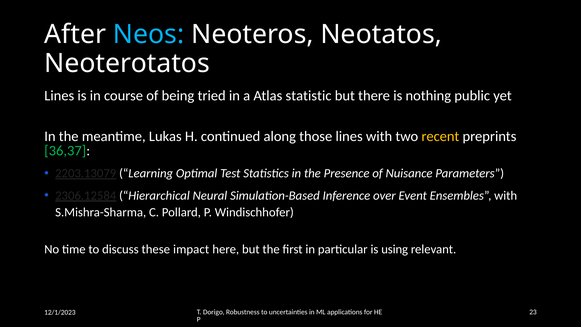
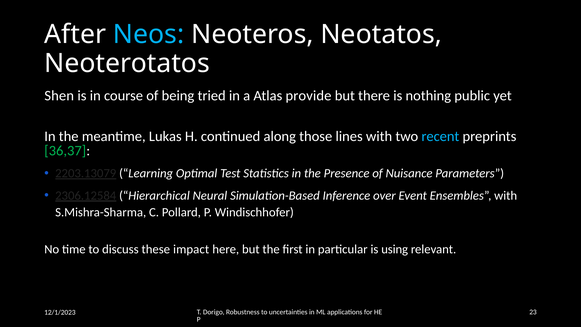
Lines at (59, 96): Lines -> Shen
statistic: statistic -> provide
recent colour: yellow -> light blue
